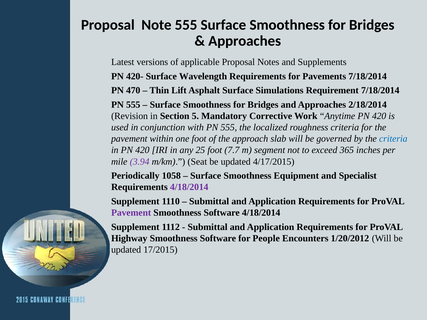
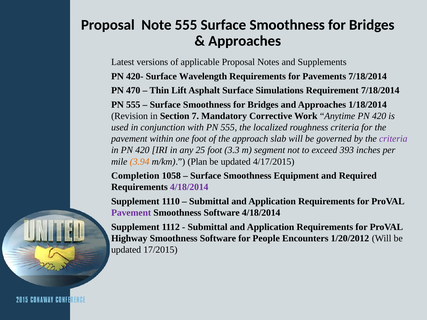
2/18/2014: 2/18/2014 -> 1/18/2014
5: 5 -> 7
criteria at (393, 139) colour: blue -> purple
7.7: 7.7 -> 3.3
365: 365 -> 393
3.94 colour: purple -> orange
Seat: Seat -> Plan
Periodically: Periodically -> Completion
Specialist: Specialist -> Required
